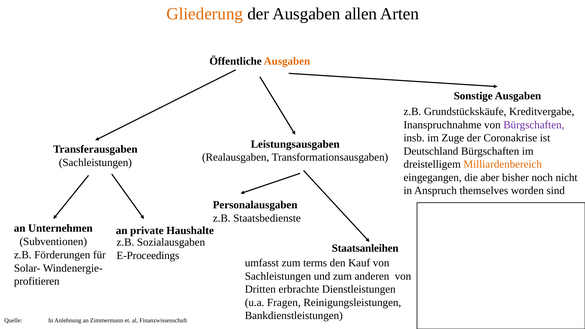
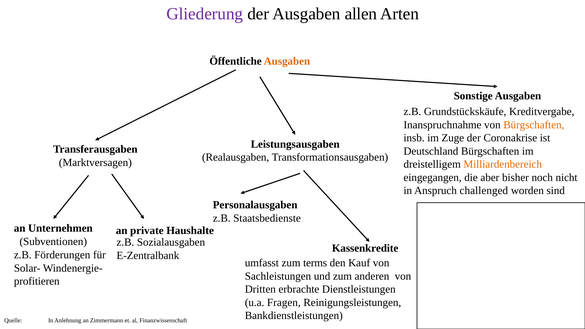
Gliederung colour: orange -> purple
Bürgschaften at (534, 125) colour: purple -> orange
Sachleistungen at (95, 162): Sachleistungen -> Marktversagen
themselves: themselves -> challenged
Staatsanleihen: Staatsanleihen -> Kassenkredite
E-Proceedings: E-Proceedings -> E-Zentralbank
